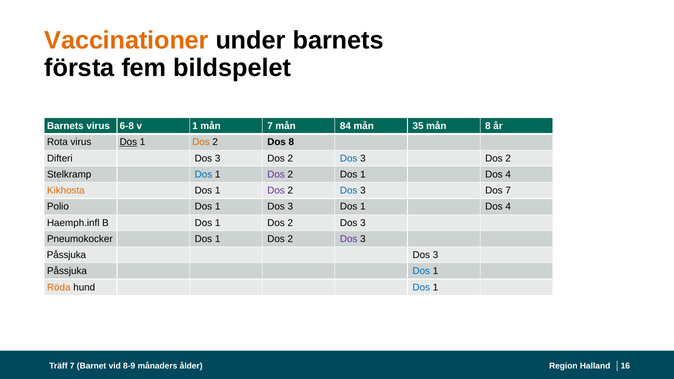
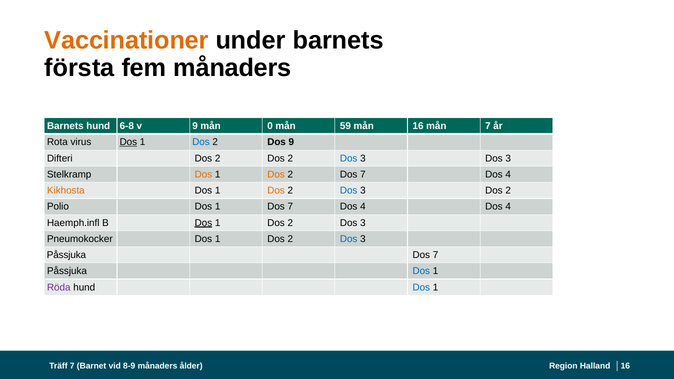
fem bildspelet: bildspelet -> månaders
Barnets virus: virus -> hund
v 1: 1 -> 9
mån 7: 7 -> 0
84: 84 -> 59
mån 35: 35 -> 16
mån 8: 8 -> 7
Dos at (201, 142) colour: orange -> blue
Dos 8: 8 -> 9
Difteri Dos 3: 3 -> 2
2 at (508, 158): 2 -> 3
Dos at (203, 175) colour: blue -> orange
Dos at (276, 175) colour: purple -> orange
2 Dos 1: 1 -> 7
Dos at (276, 191) colour: purple -> orange
3 Dos 7: 7 -> 2
1 Dos 3: 3 -> 7
1 at (363, 207): 1 -> 4
Dos at (203, 223) underline: none -> present
Dos at (349, 239) colour: purple -> blue
3 at (435, 255): 3 -> 7
Röda colour: orange -> purple
